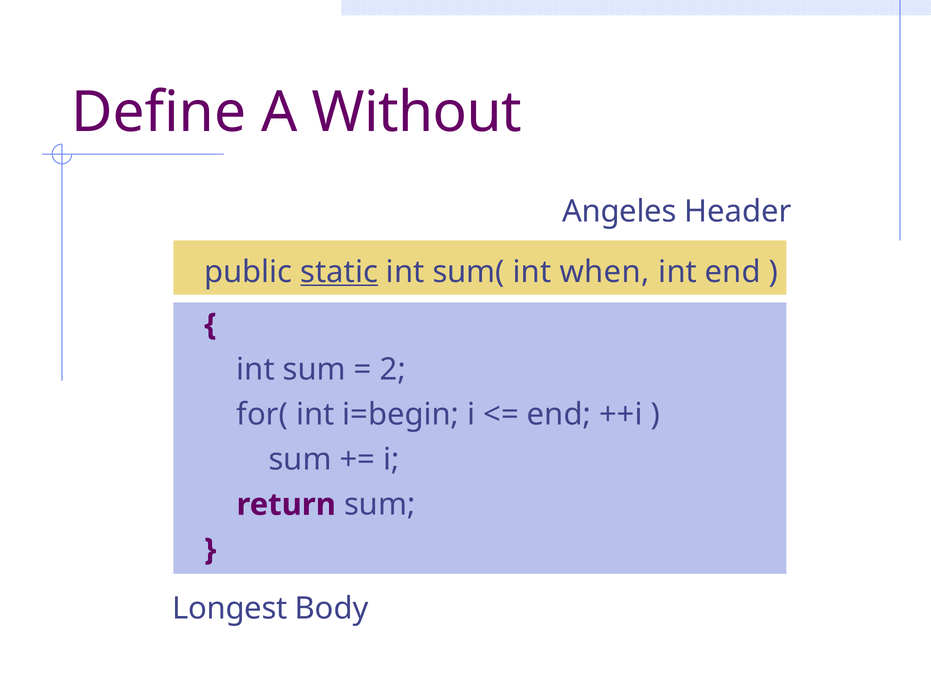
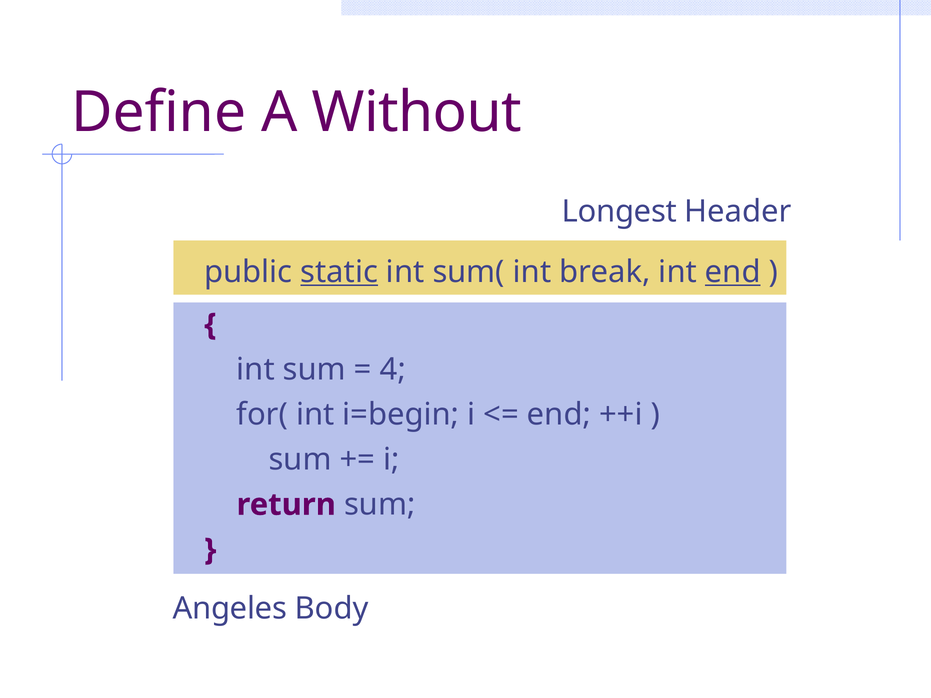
Angeles: Angeles -> Longest
when: when -> break
end at (733, 272) underline: none -> present
2: 2 -> 4
Longest: Longest -> Angeles
